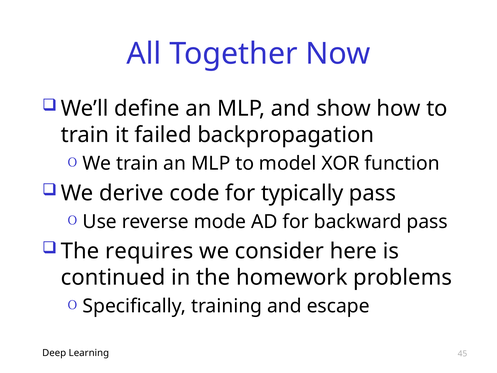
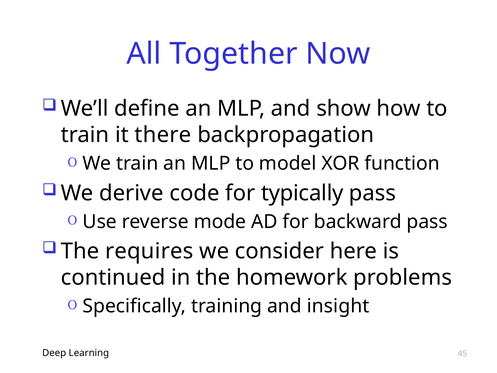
failed: failed -> there
escape: escape -> insight
